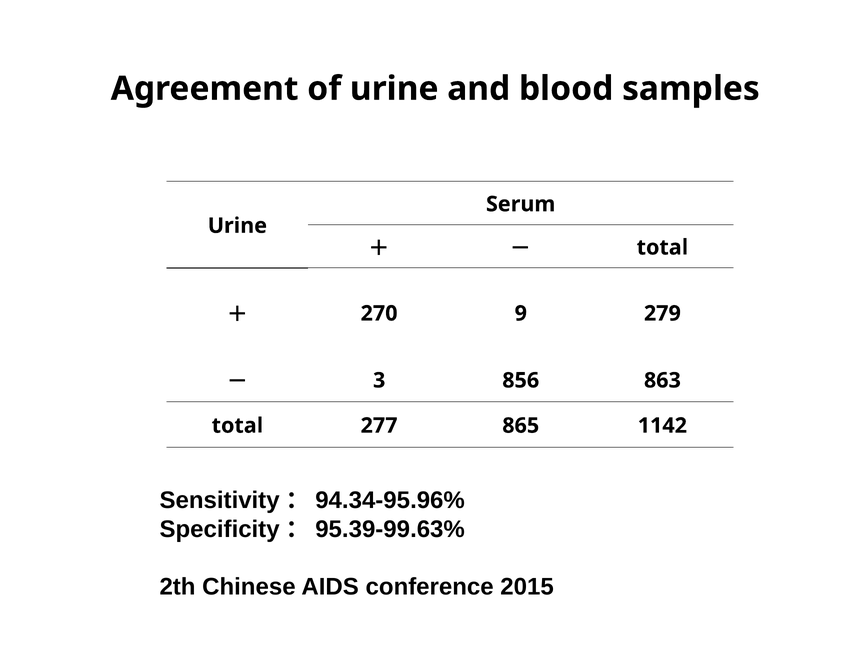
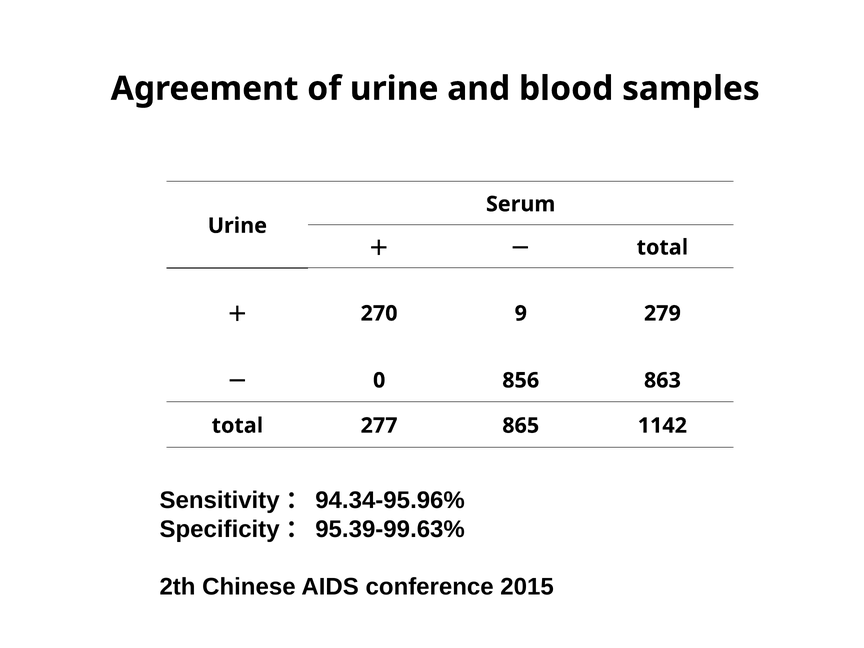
3: 3 -> 0
